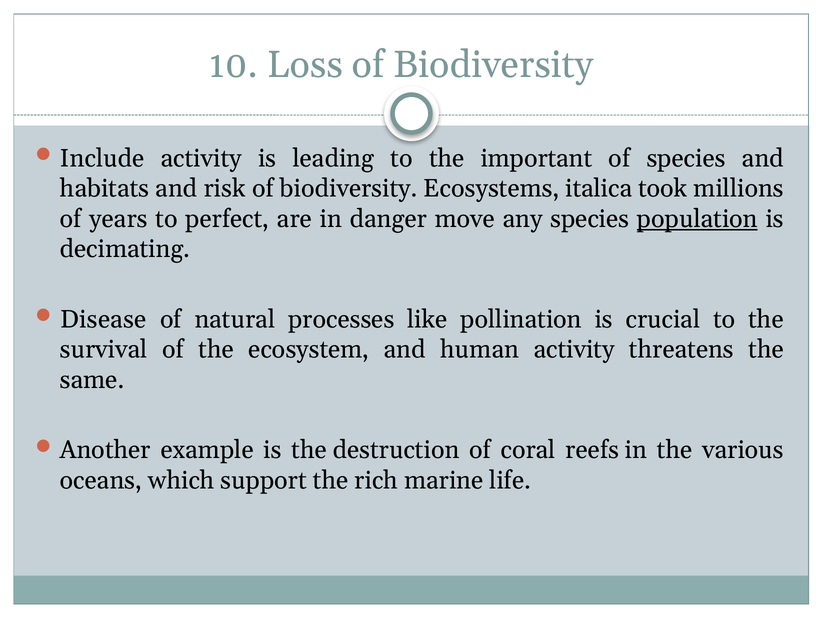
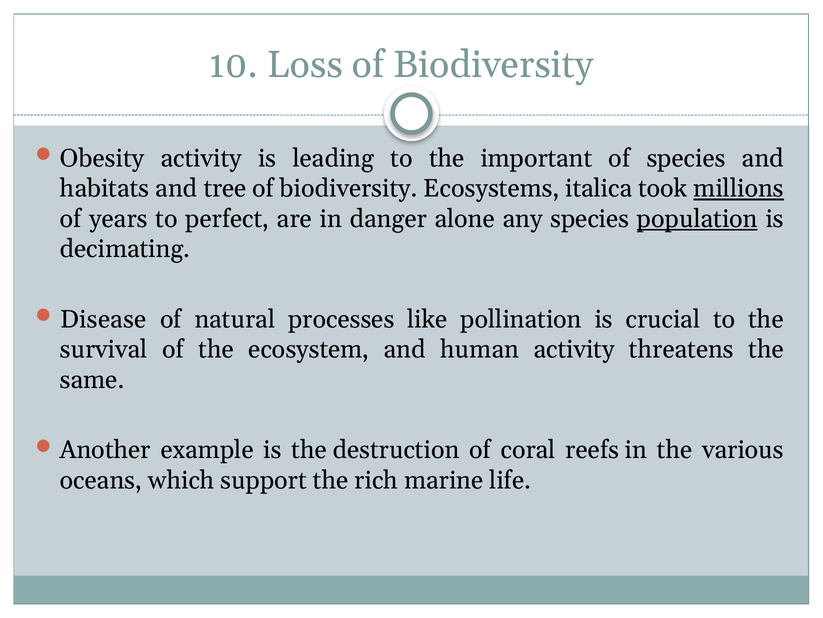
Include: Include -> Obesity
risk: risk -> tree
millions underline: none -> present
move: move -> alone
